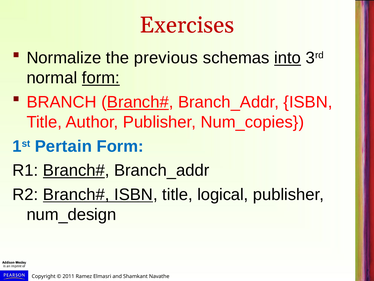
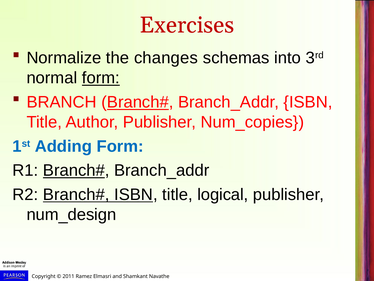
previous: previous -> changes
into underline: present -> none
Pertain: Pertain -> Adding
